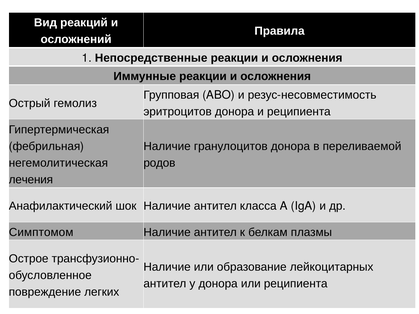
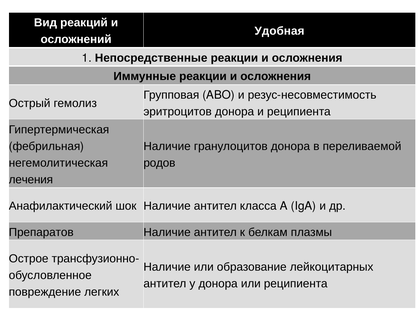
Правила: Правила -> Удобная
Симптомом: Симптомом -> Препаратов
